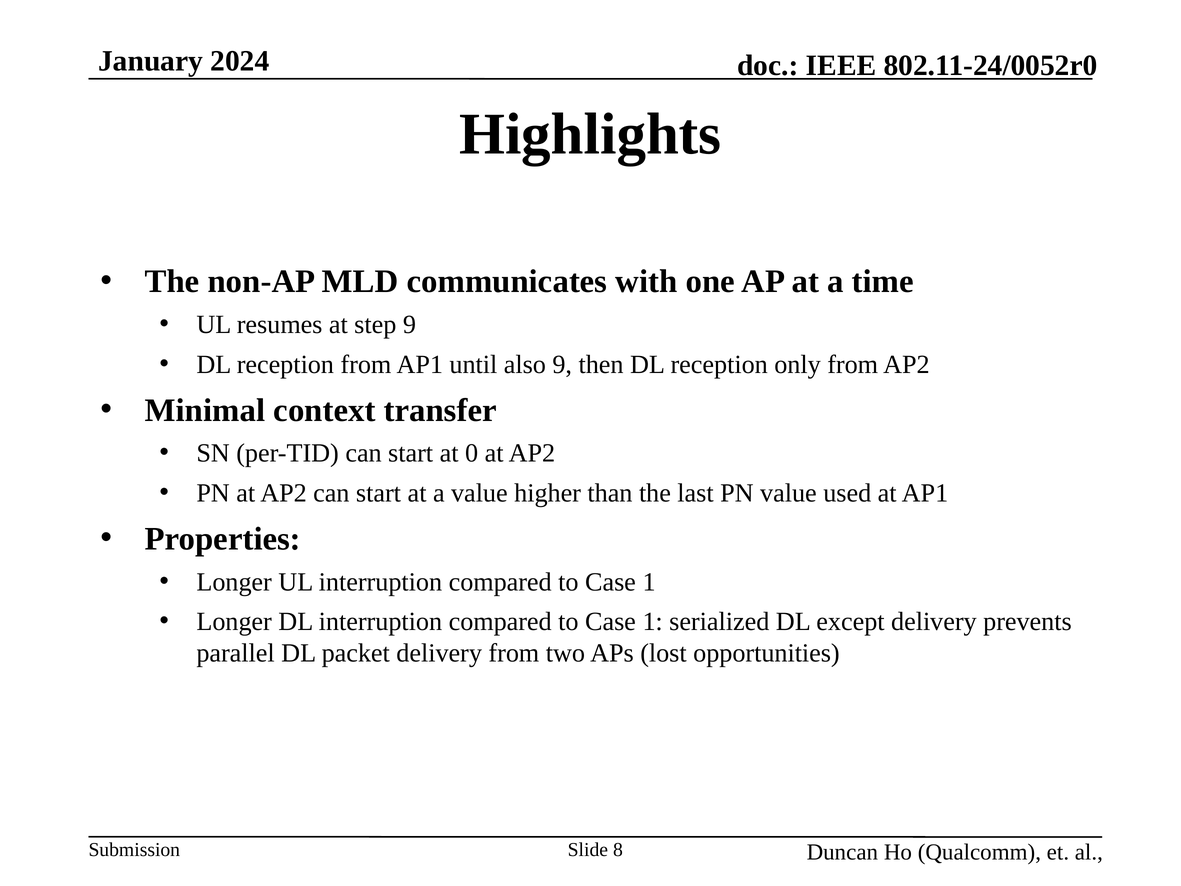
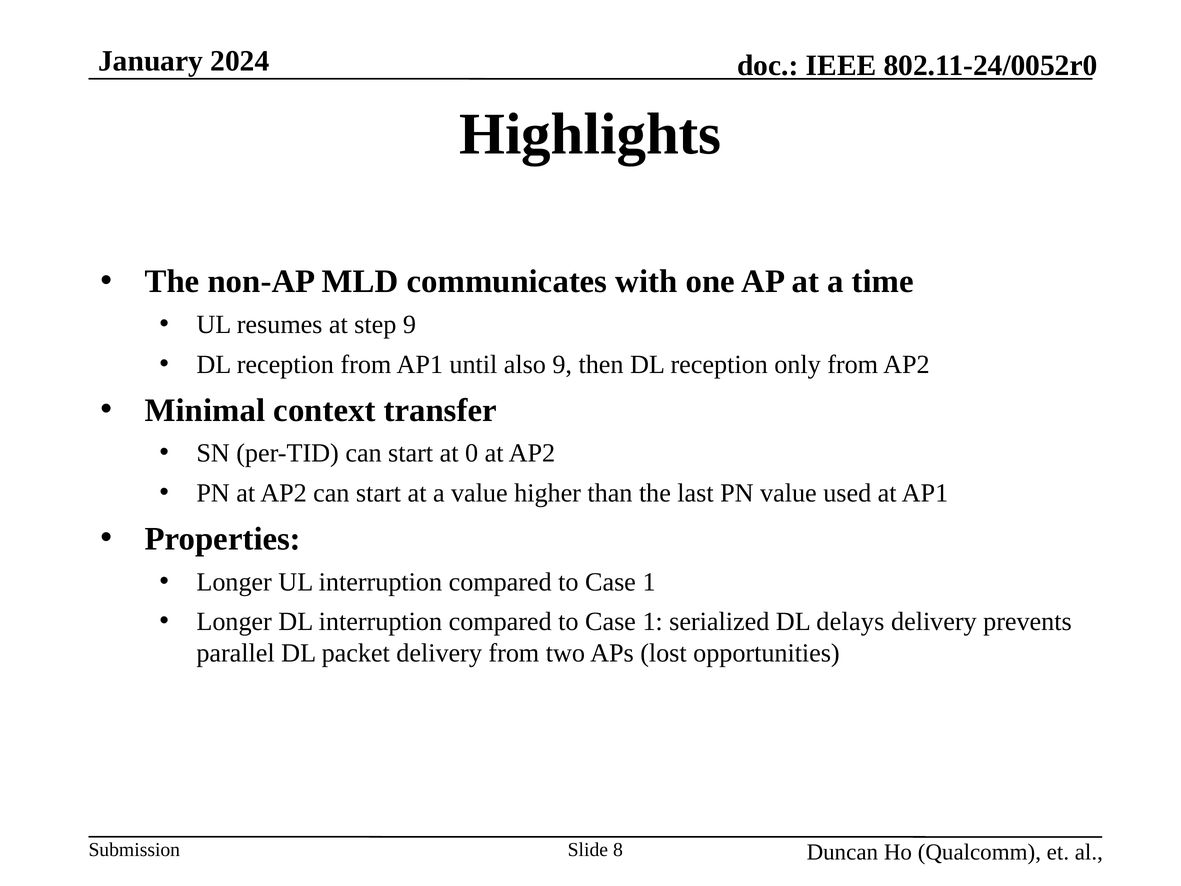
except: except -> delays
